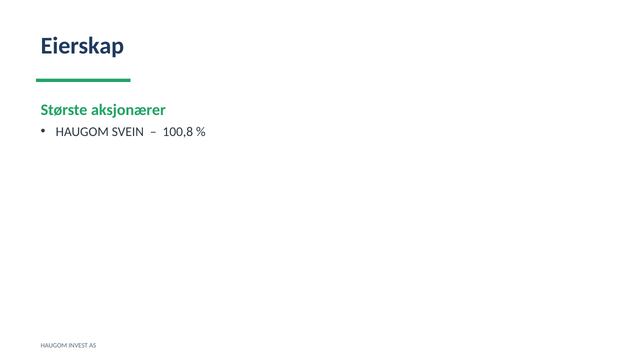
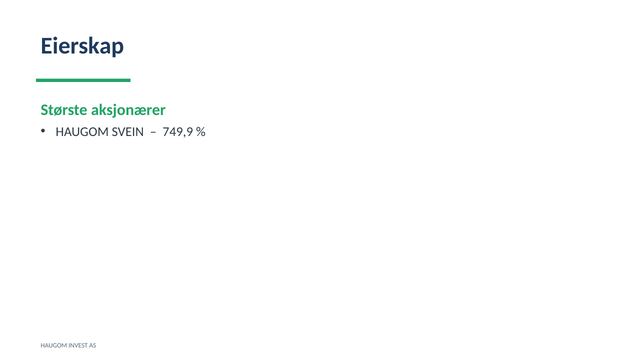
100,8: 100,8 -> 749,9
